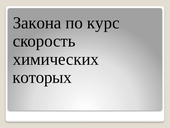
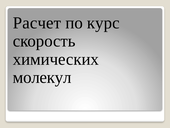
Закона: Закона -> Расчет
которых: которых -> молекул
